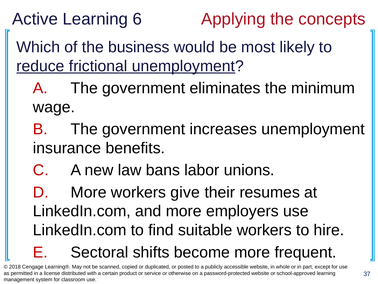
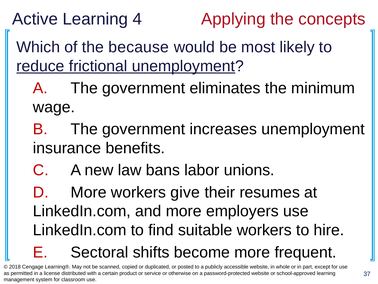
6: 6 -> 4
business: business -> because
